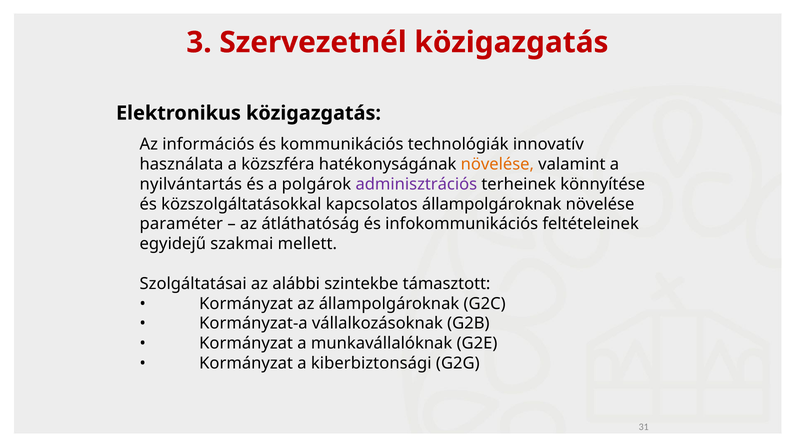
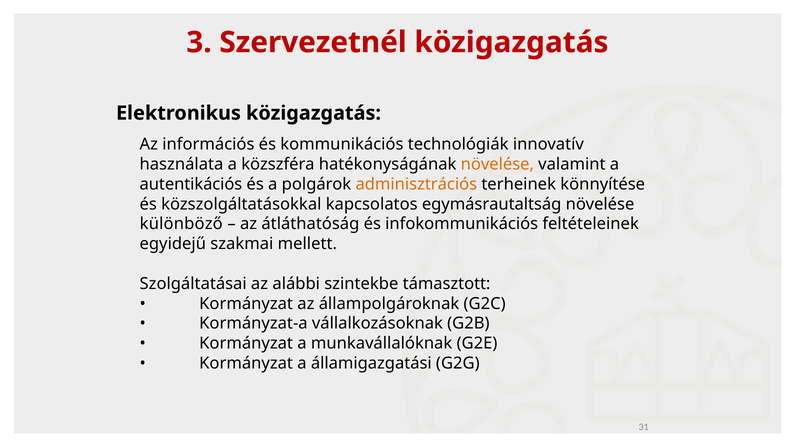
nyilvántartás: nyilvántartás -> autentikációs
adminisztrációs colour: purple -> orange
kapcsolatos állampolgároknak: állampolgároknak -> egymásrautaltság
paraméter: paraméter -> különböző
kiberbiztonsági: kiberbiztonsági -> államigazgatási
